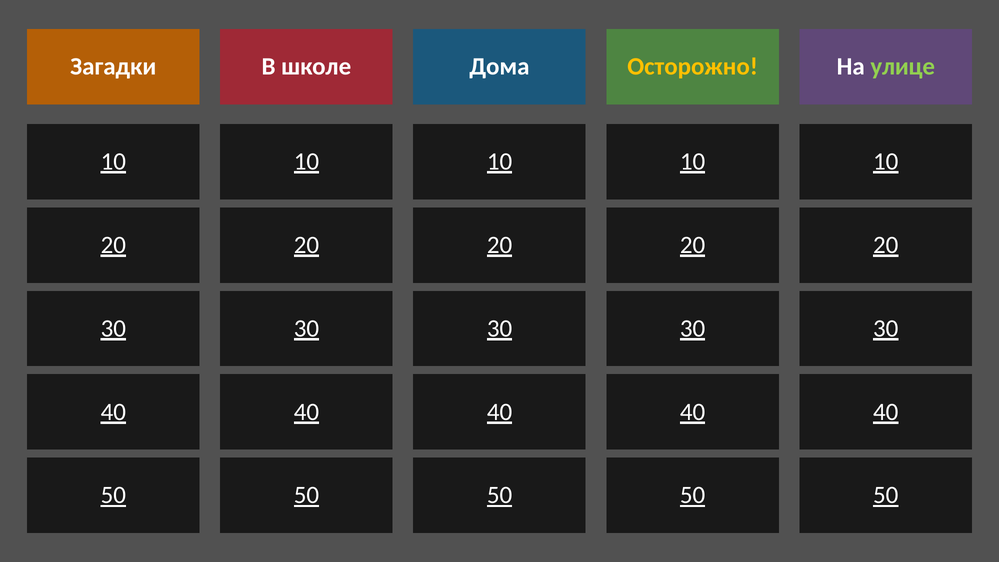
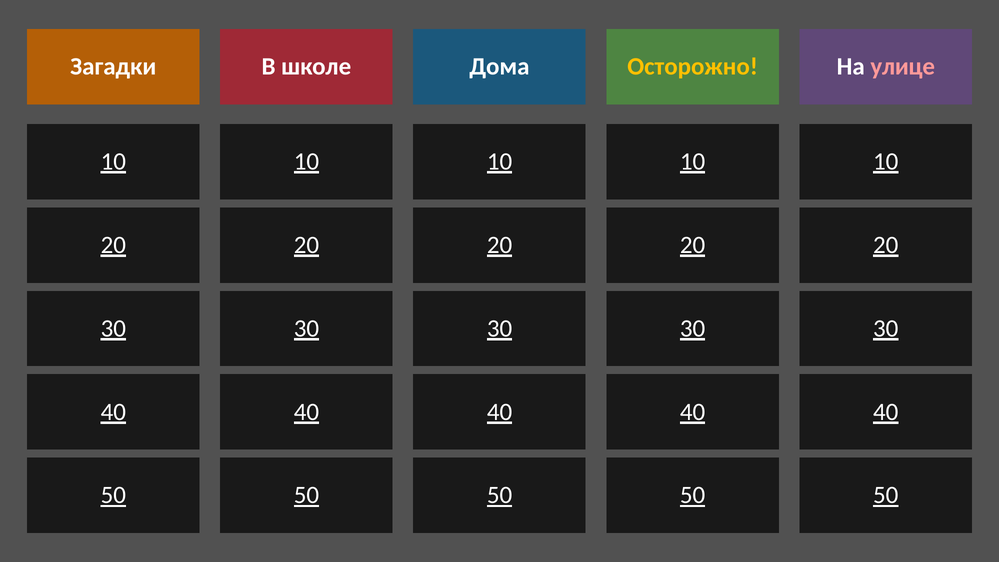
улице colour: light green -> pink
